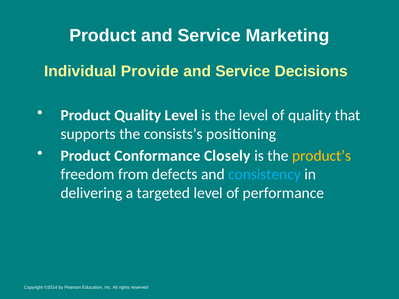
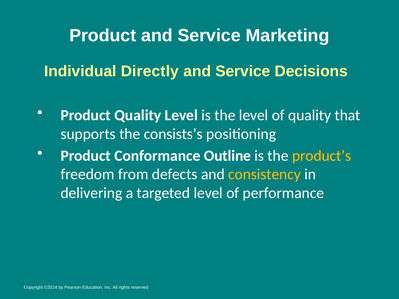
Provide: Provide -> Directly
Closely: Closely -> Outline
consistency colour: light blue -> yellow
